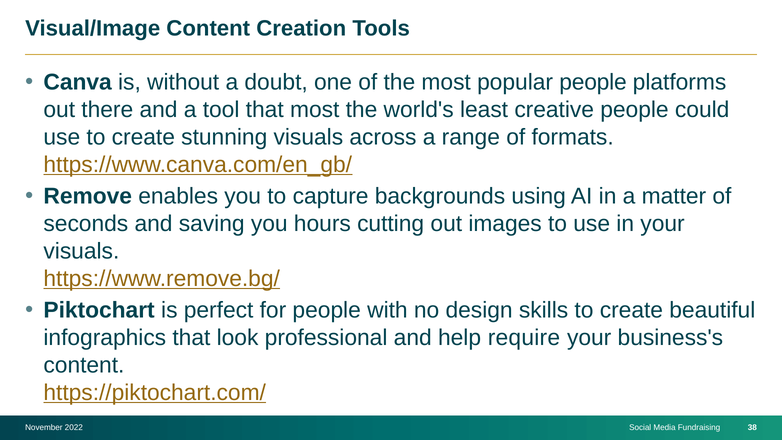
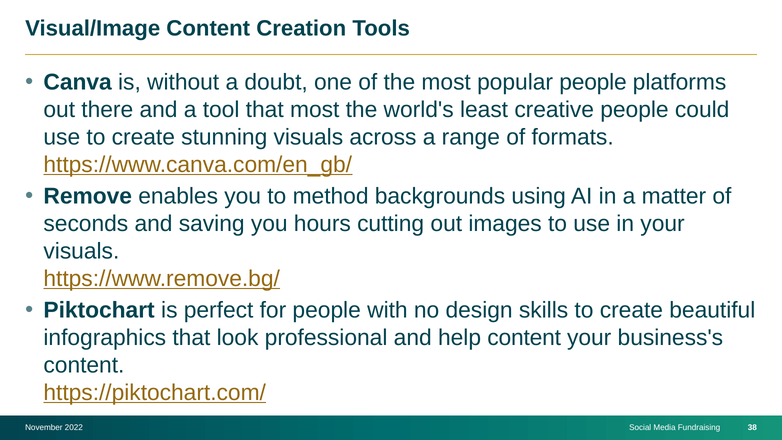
capture: capture -> method
help require: require -> content
